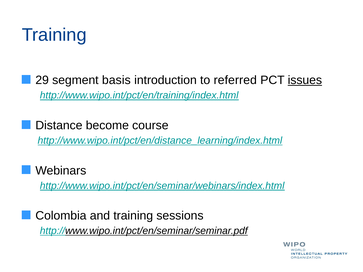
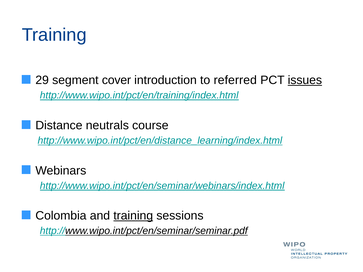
basis: basis -> cover
become: become -> neutrals
training at (133, 216) underline: none -> present
